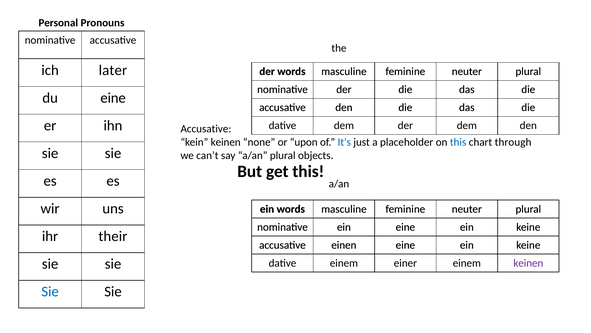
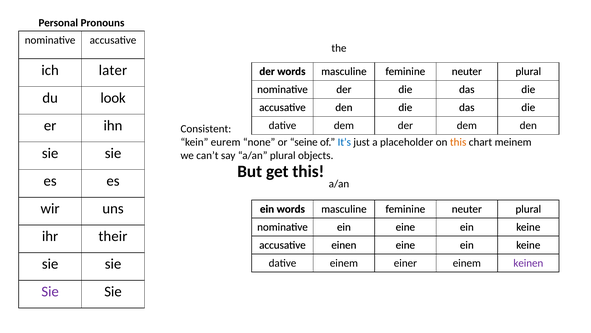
du eine: eine -> look
Accusative at (206, 129): Accusative -> Consistent
kein keinen: keinen -> eurem
upon: upon -> seine
this at (458, 142) colour: blue -> orange
through: through -> meinem
Sie at (50, 291) colour: blue -> purple
